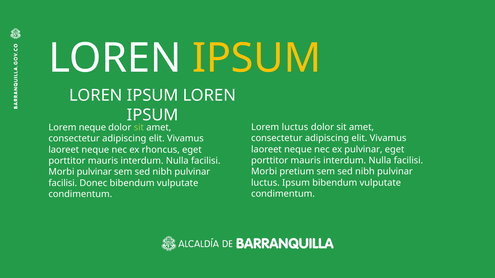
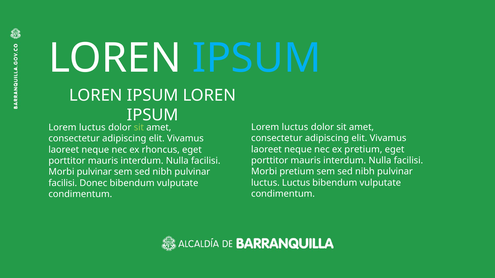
IPSUM at (257, 58) colour: yellow -> light blue
neque at (92, 128): neque -> luctus
ex pulvinar: pulvinar -> pretium
luctus Ipsum: Ipsum -> Luctus
